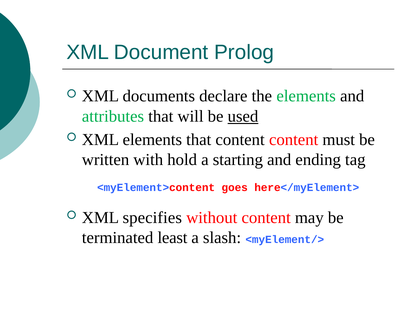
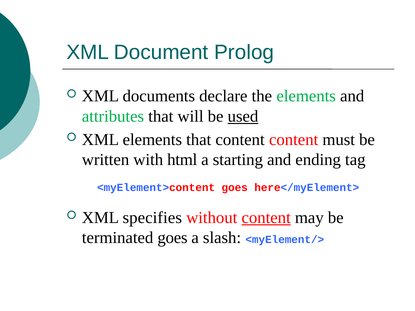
hold: hold -> html
content at (266, 218) underline: none -> present
terminated least: least -> goes
